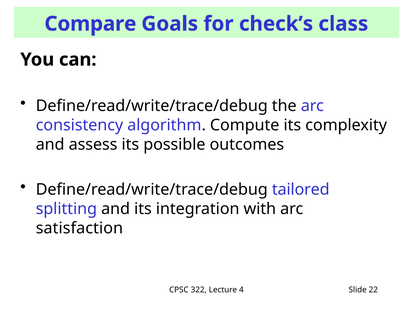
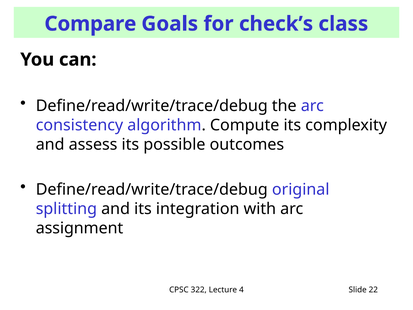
tailored: tailored -> original
satisfaction: satisfaction -> assignment
